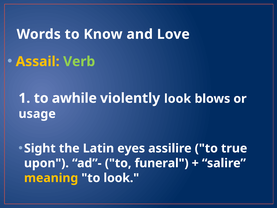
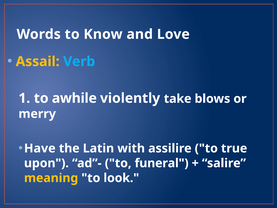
Verb colour: light green -> light blue
violently look: look -> take
usage: usage -> merry
Sight: Sight -> Have
eyes: eyes -> with
